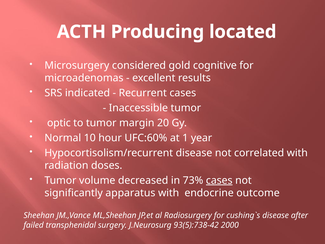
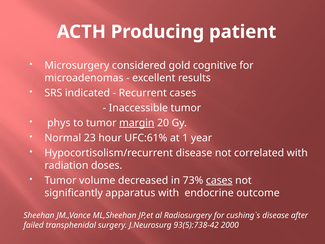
located: located -> patient
optic: optic -> phys
margin underline: none -> present
10: 10 -> 23
UFC:60%: UFC:60% -> UFC:61%
